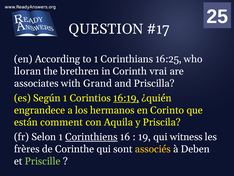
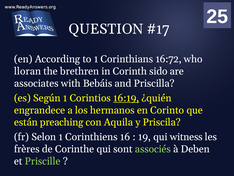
16:25: 16:25 -> 16:72
vrai: vrai -> sido
Grand: Grand -> Bebáis
comment: comment -> preaching
Corinthiens underline: present -> none
associés colour: yellow -> light green
